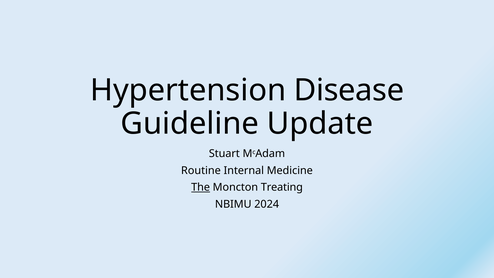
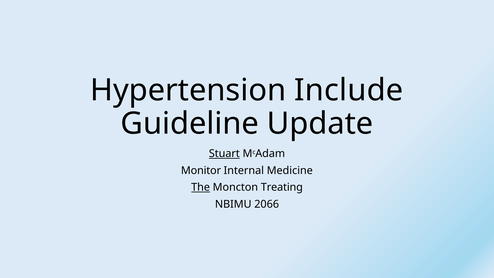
Disease: Disease -> Include
Stuart underline: none -> present
Routine: Routine -> Monitor
2024: 2024 -> 2066
